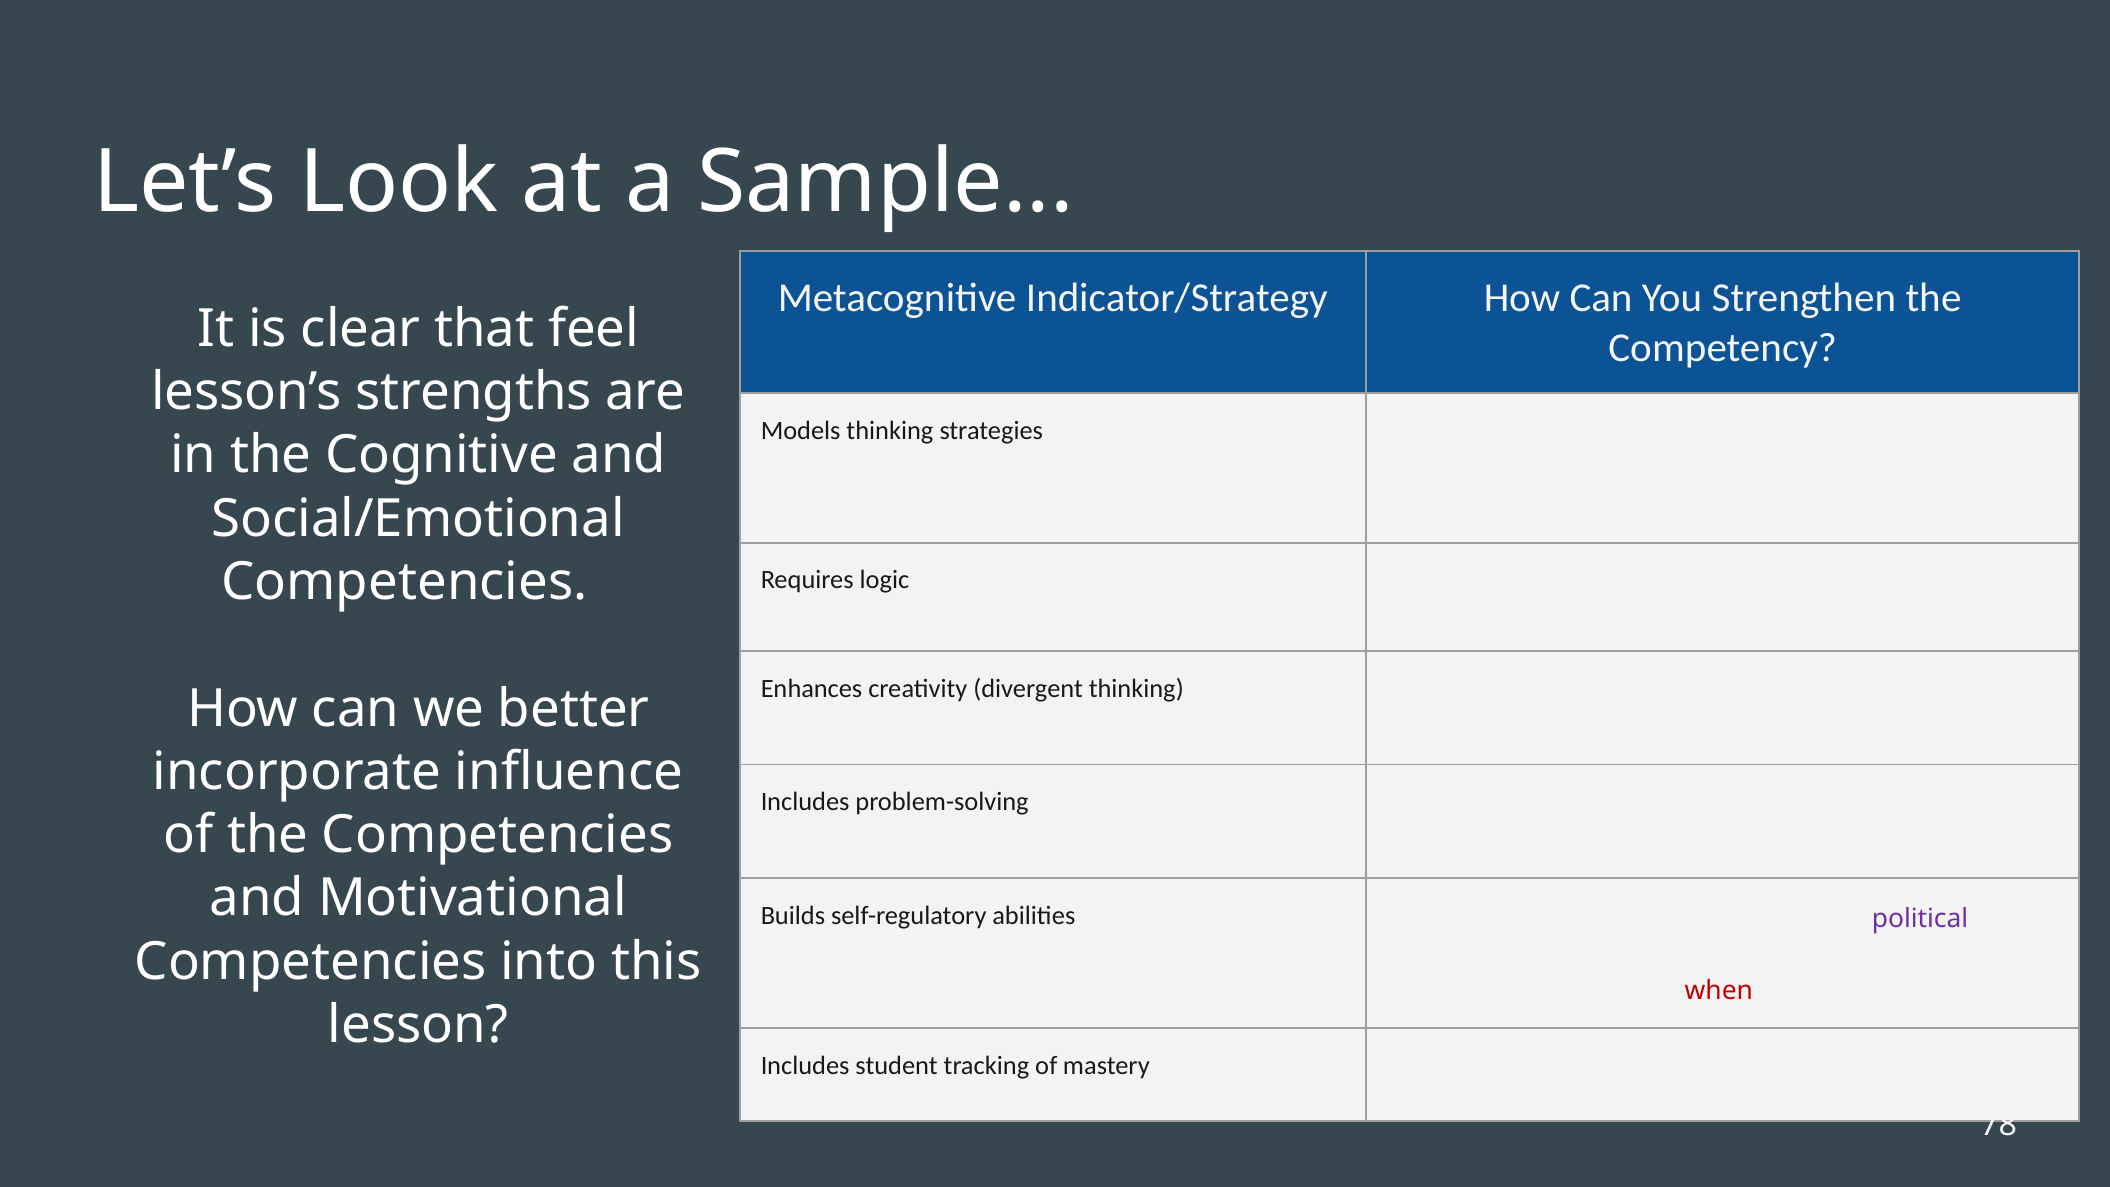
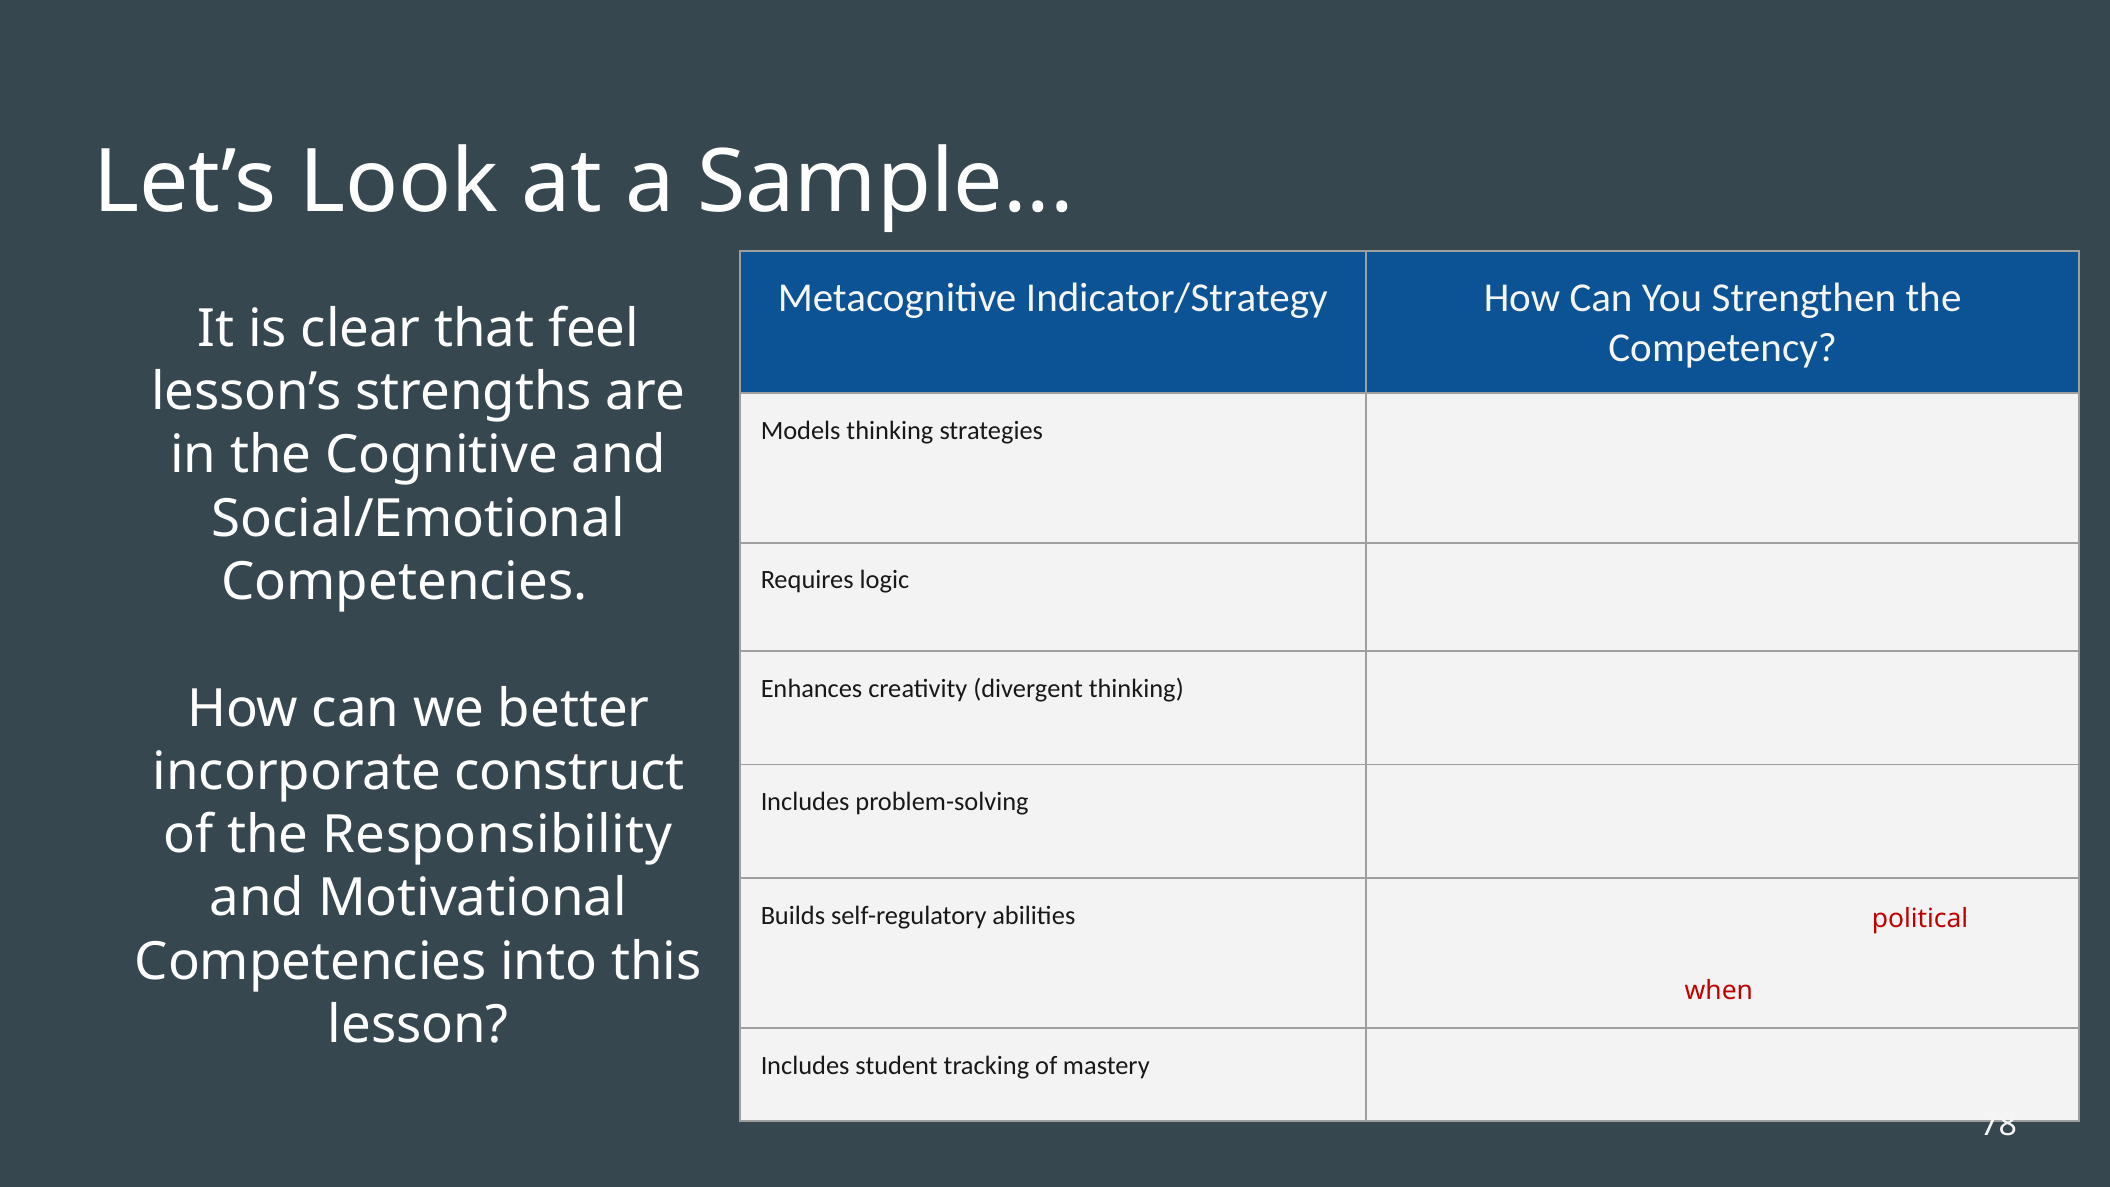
influence: influence -> construct
the Competencies: Competencies -> Responsibility
political colour: purple -> red
